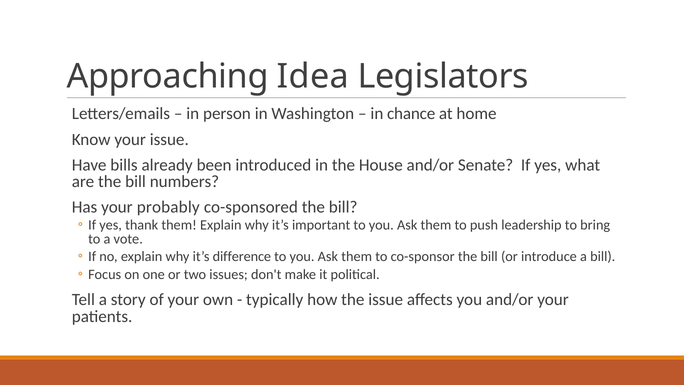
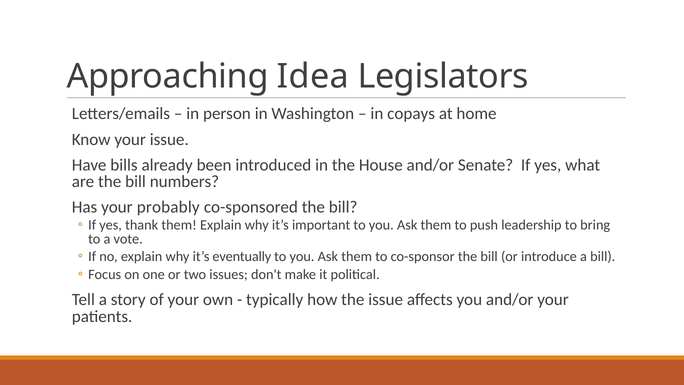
chance: chance -> copays
difference: difference -> eventually
